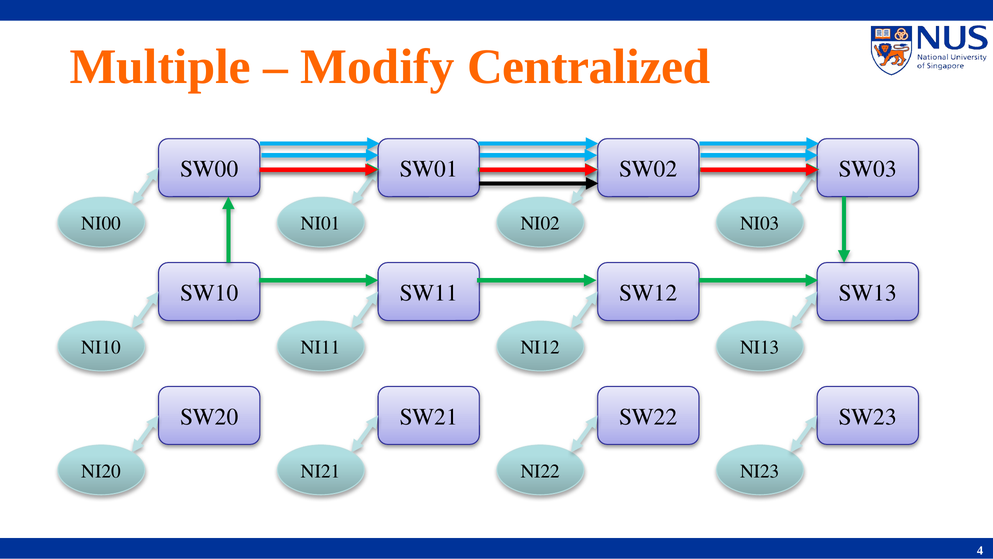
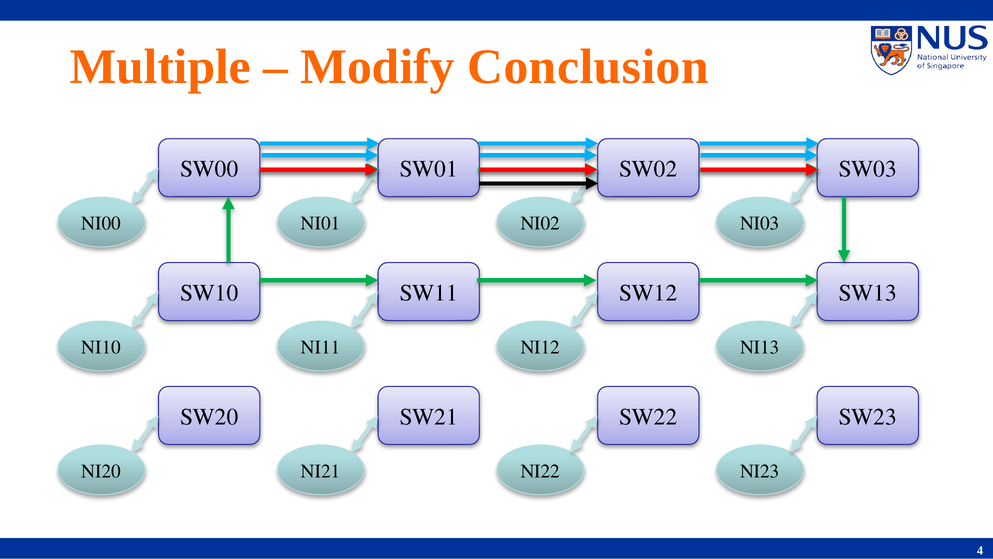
Centralized: Centralized -> Conclusion
